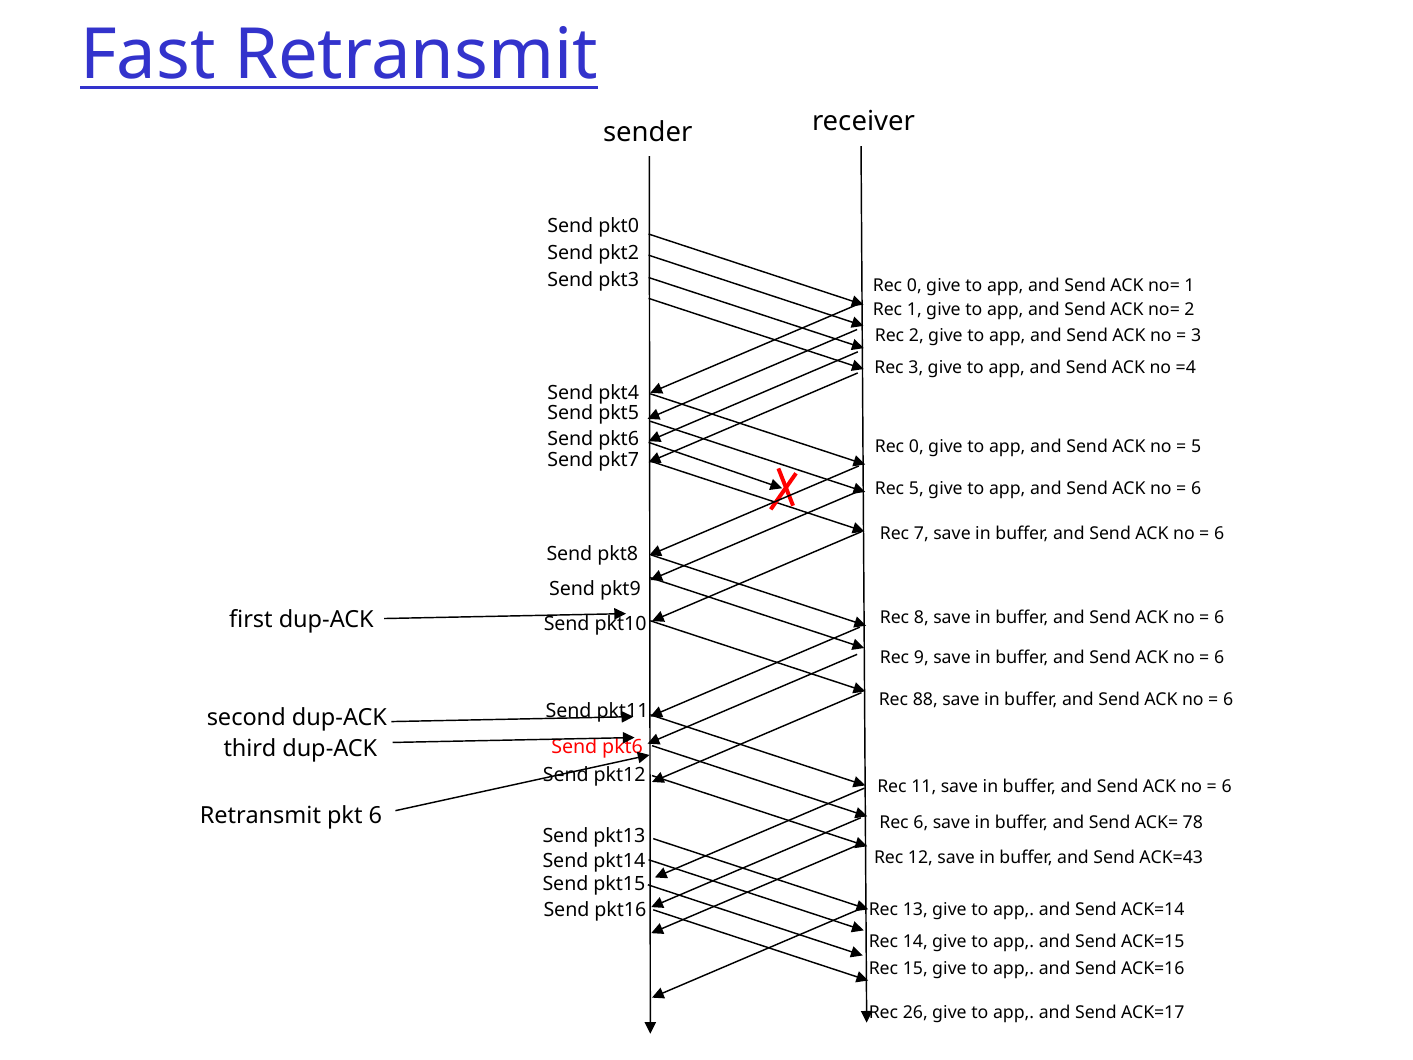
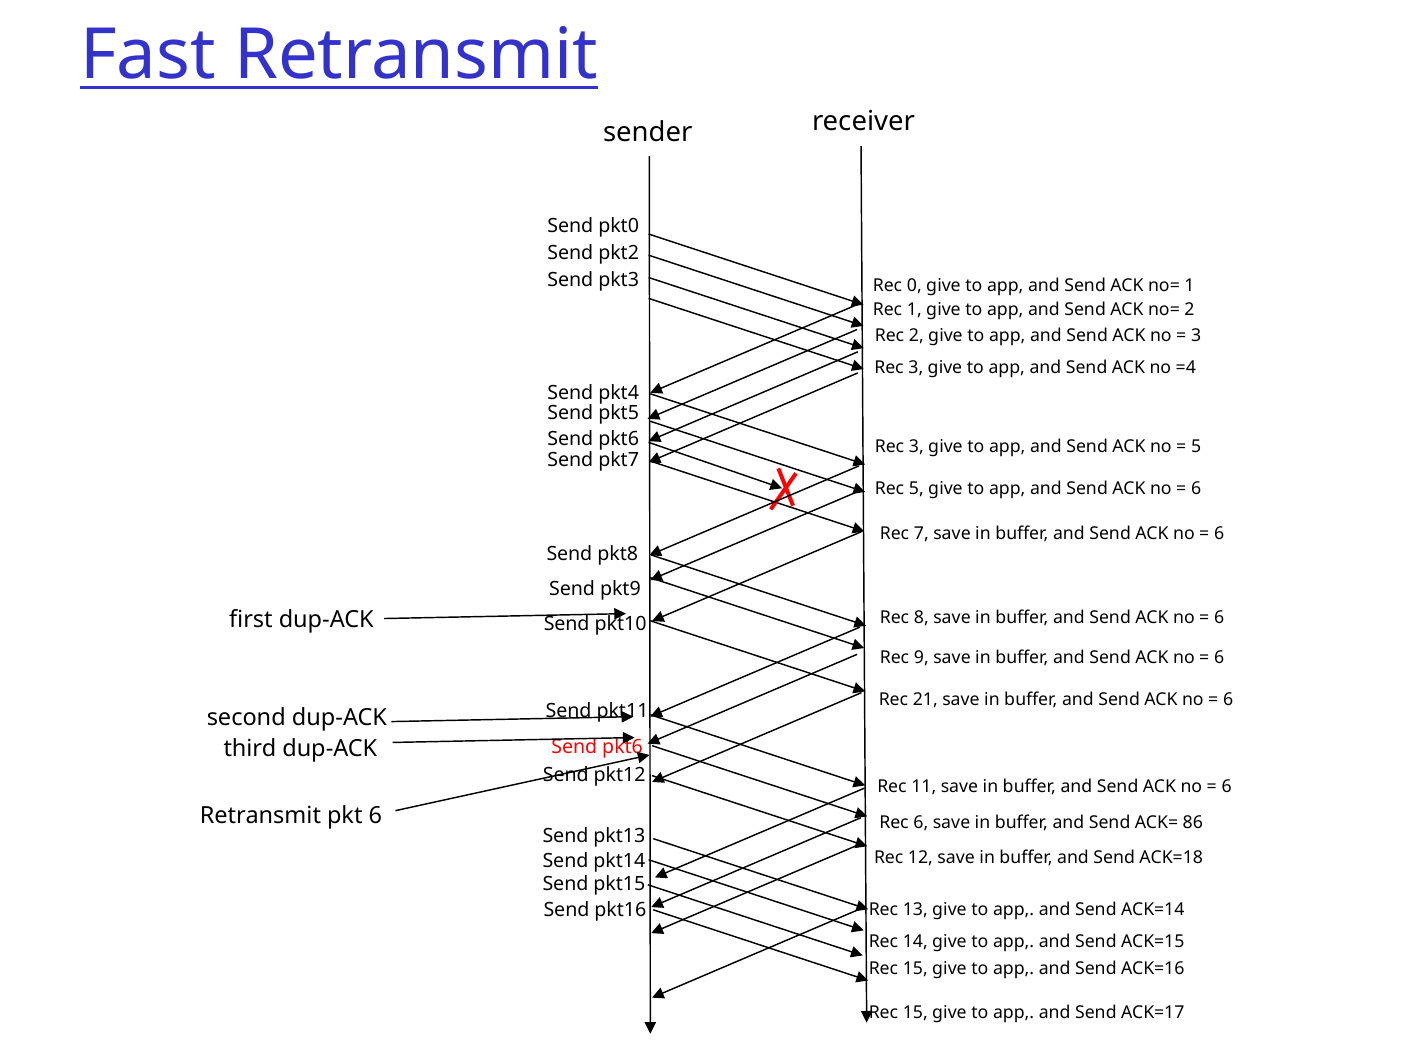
0 at (916, 447): 0 -> 3
88: 88 -> 21
78: 78 -> 86
ACK=43: ACK=43 -> ACK=18
26 at (915, 1012): 26 -> 15
